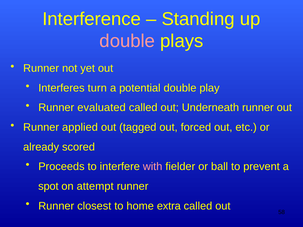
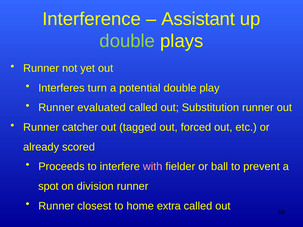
Standing: Standing -> Assistant
double at (127, 41) colour: pink -> light green
Underneath: Underneath -> Substitution
applied: applied -> catcher
attempt: attempt -> division
